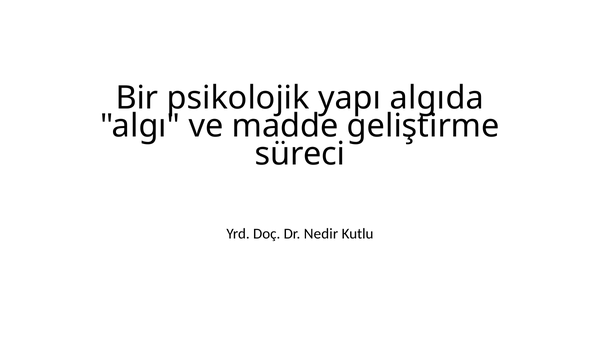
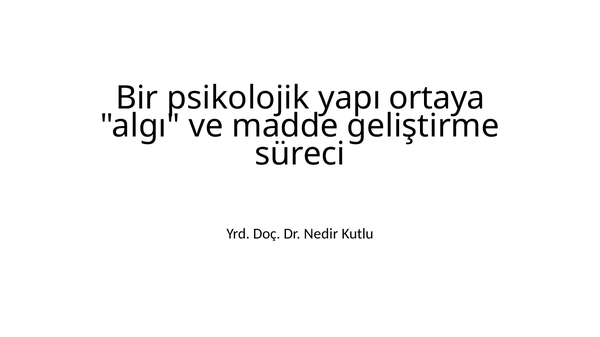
algıda: algıda -> ortaya
